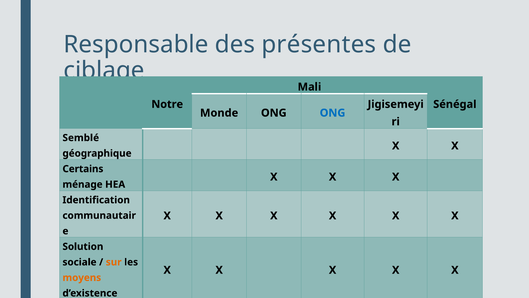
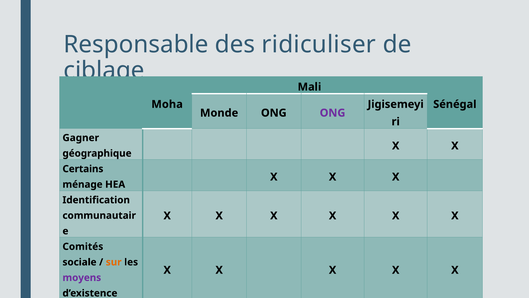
présentes: présentes -> ridiculiser
Notre: Notre -> Moha
ONG at (333, 113) colour: blue -> purple
Semblé: Semblé -> Gagner
Solution: Solution -> Comités
moyens colour: orange -> purple
